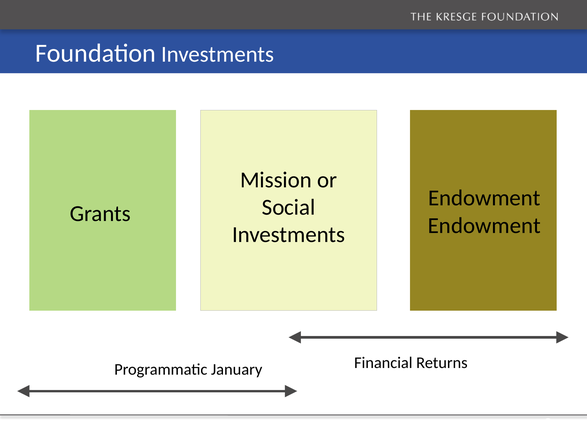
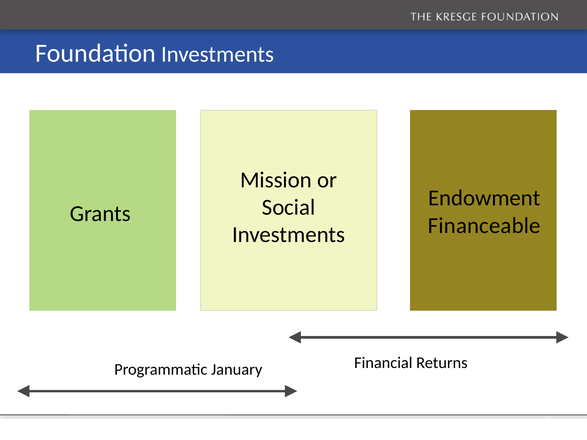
Endowment at (484, 226): Endowment -> Financeable
